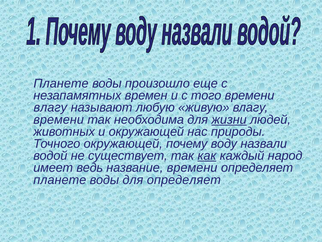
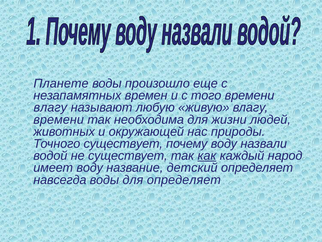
жизни underline: present -> none
Точного окружающей: окружающей -> существует
имеет ведь: ведь -> воду
название времени: времени -> детский
планете at (60, 180): планете -> навсегда
